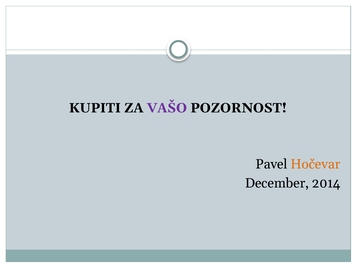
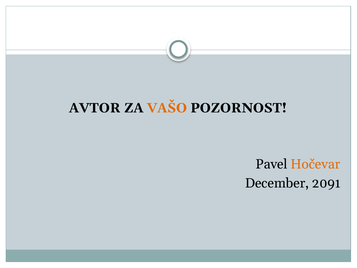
KUPITI: KUPITI -> AVTOR
VAŠO colour: purple -> orange
2014: 2014 -> 2091
